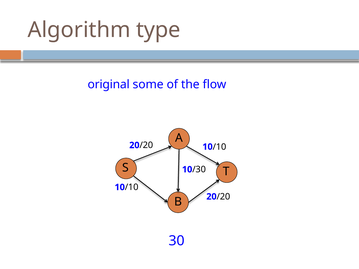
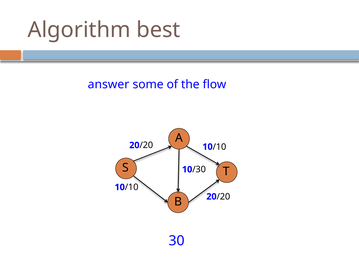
type: type -> best
original: original -> answer
